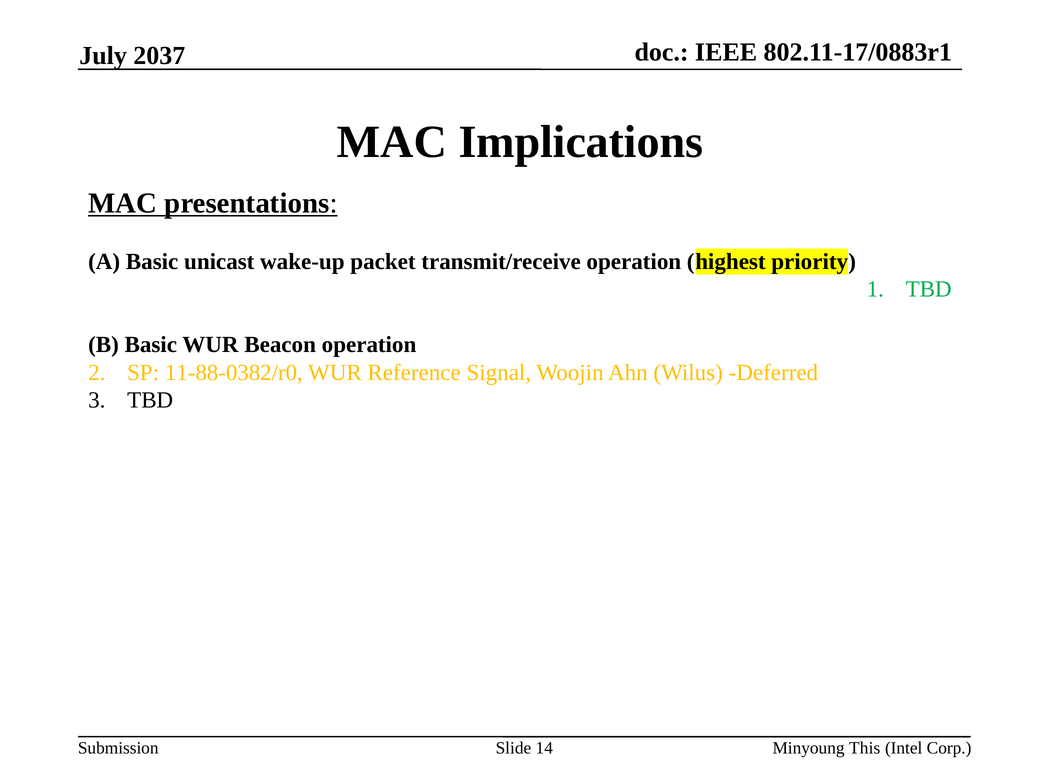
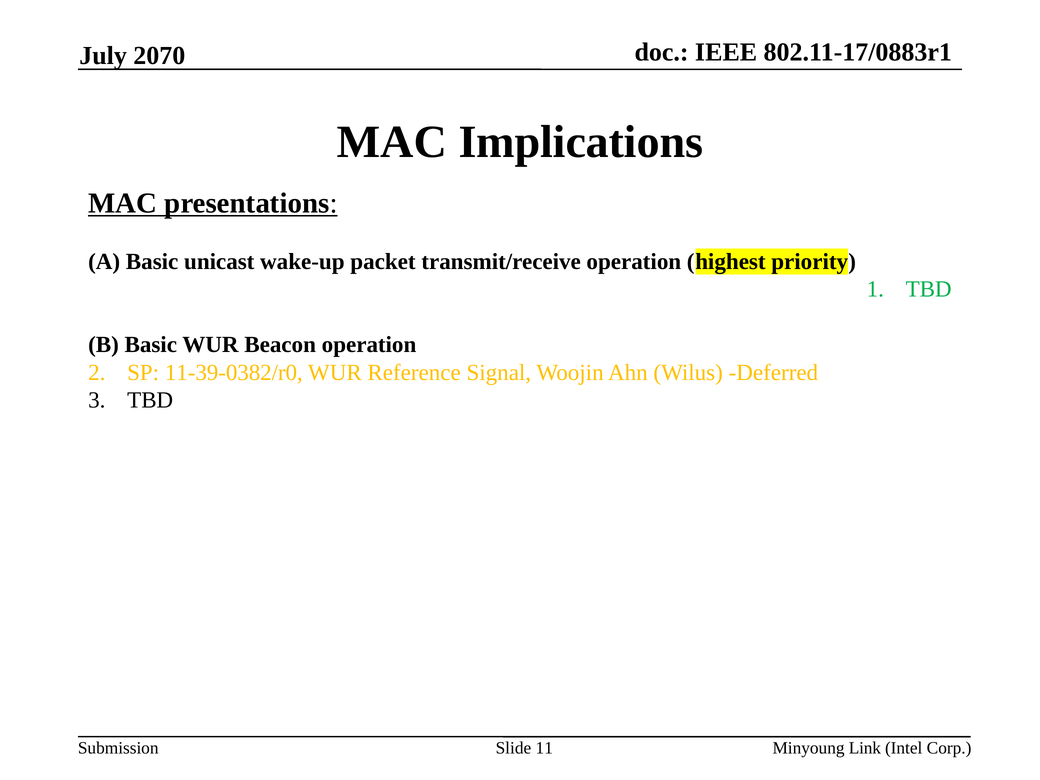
2037: 2037 -> 2070
11-88-0382/r0: 11-88-0382/r0 -> 11-39-0382/r0
14: 14 -> 11
This: This -> Link
